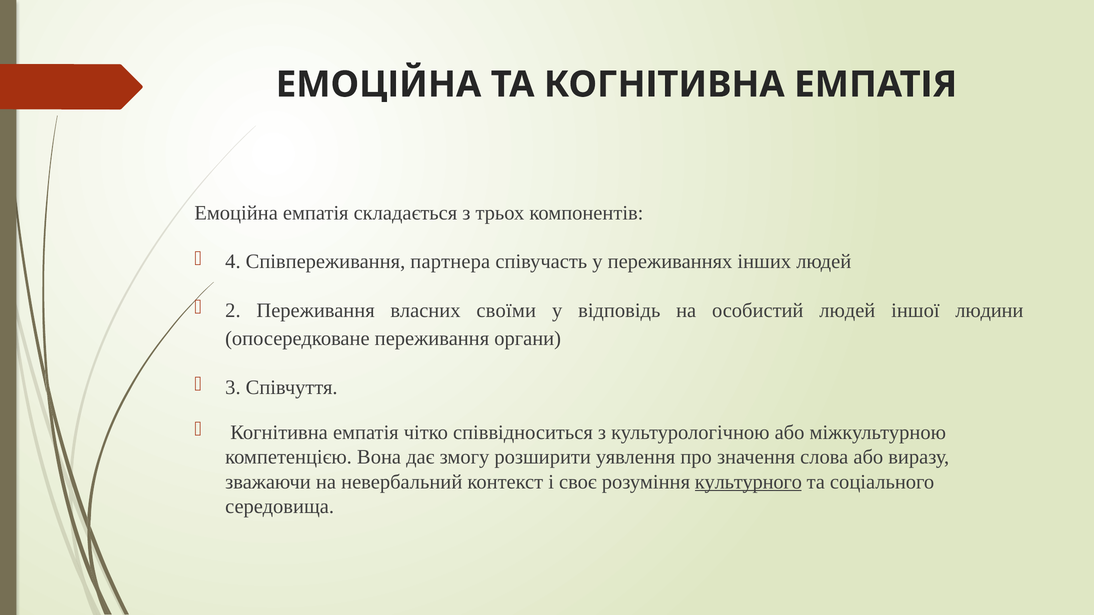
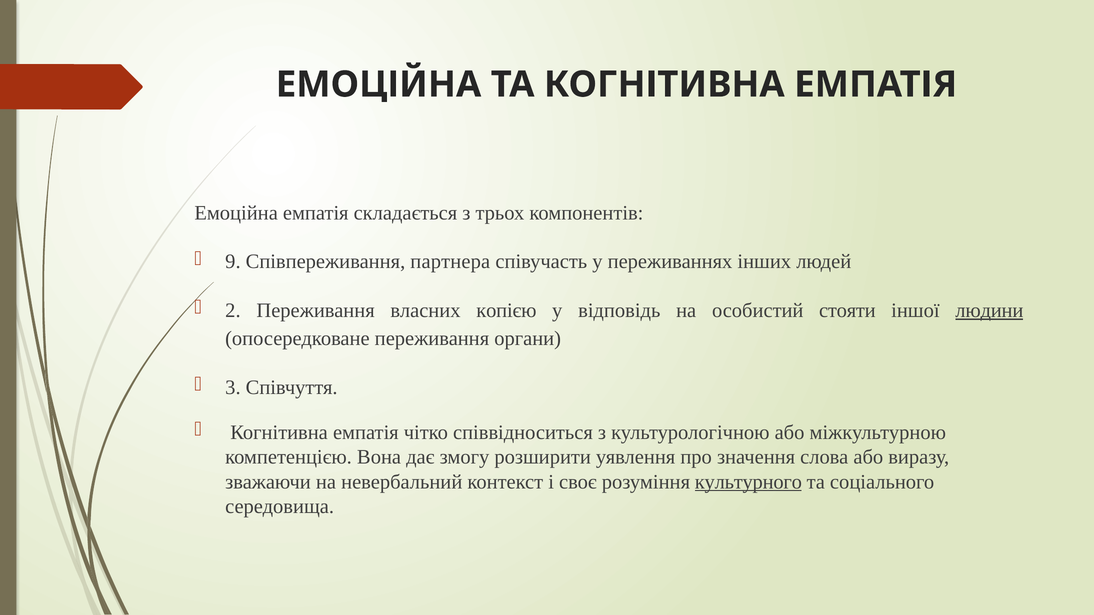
4: 4 -> 9
своїми: своїми -> копією
особистий людей: людей -> стояти
людини underline: none -> present
